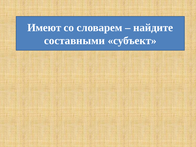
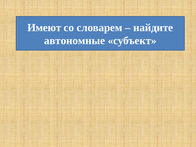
составными: составными -> автономные
